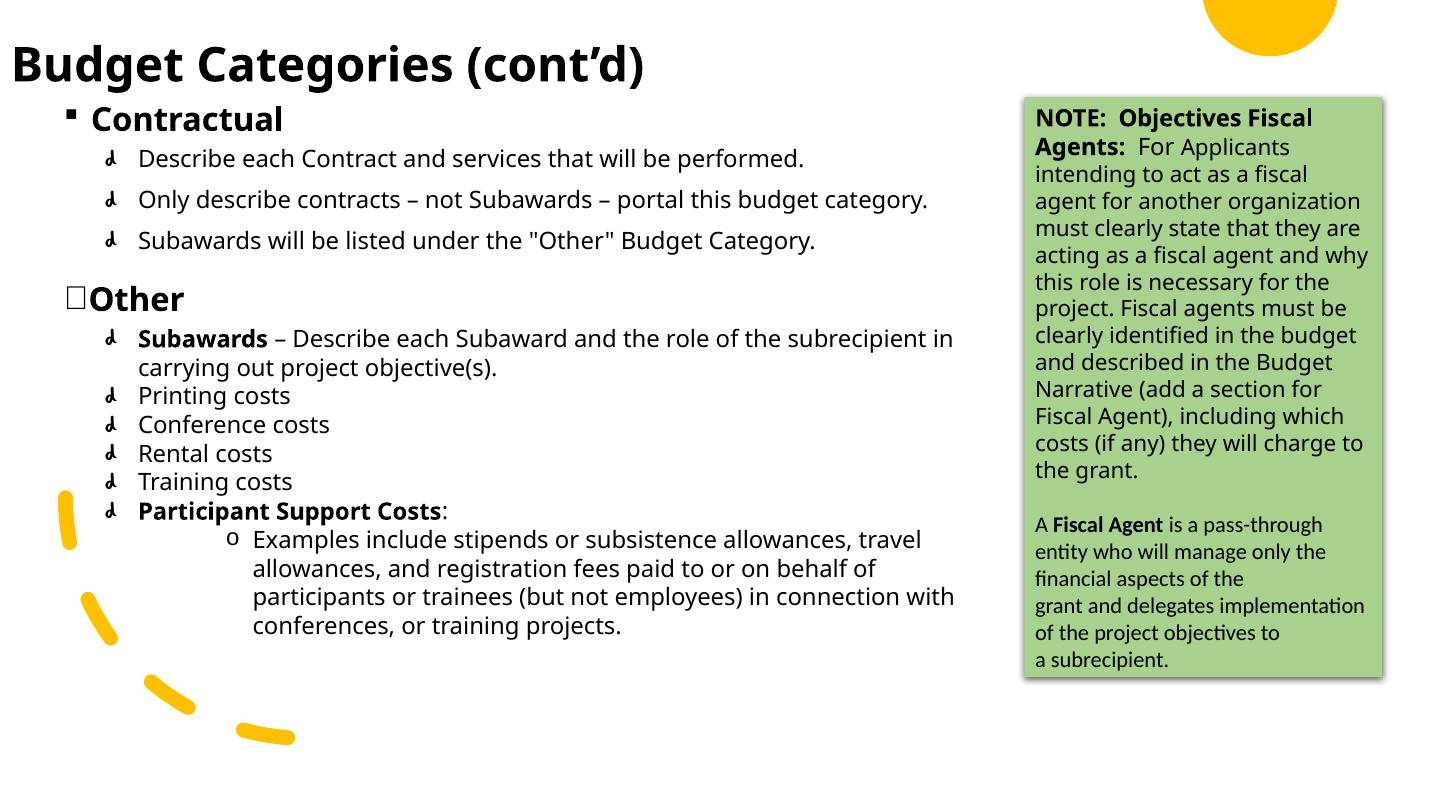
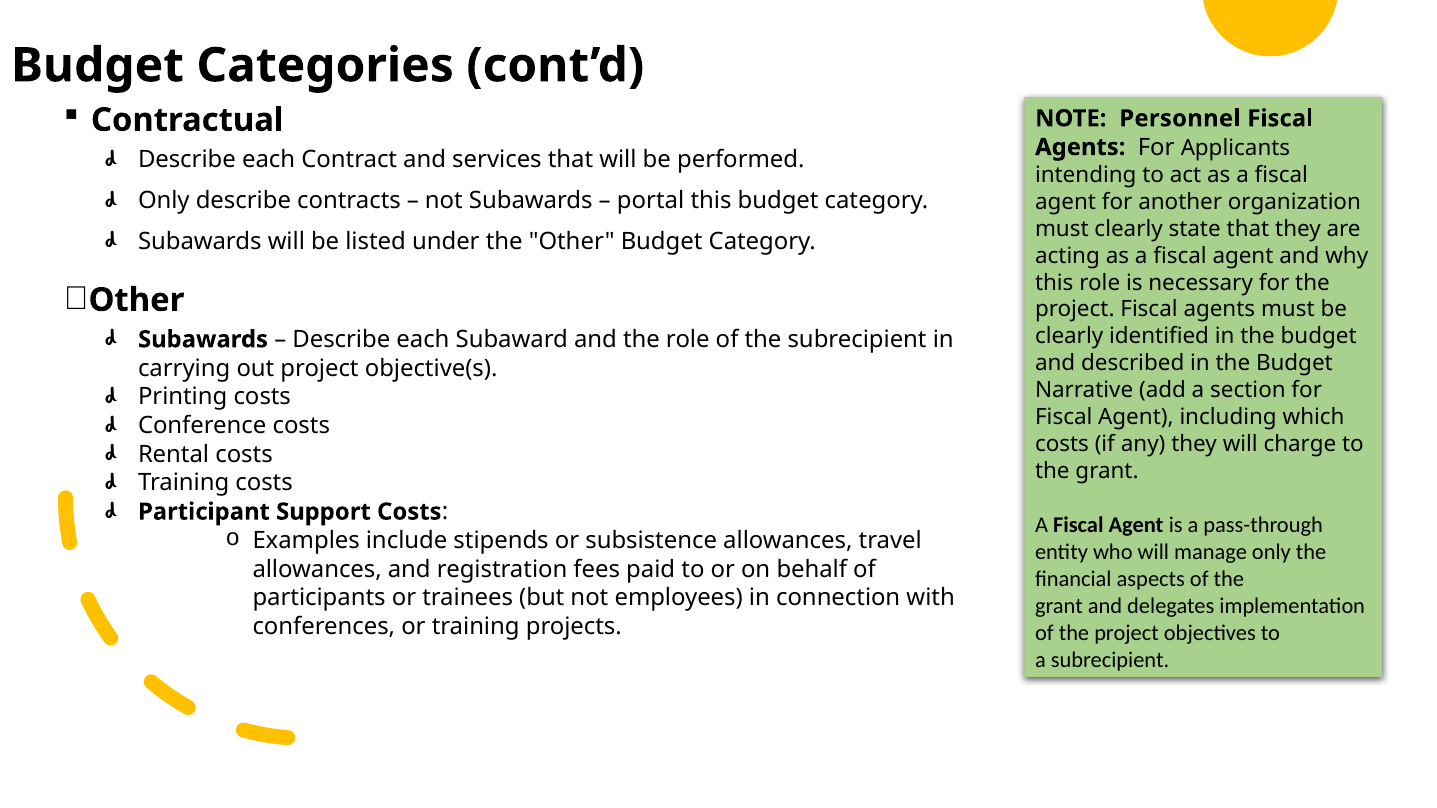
NOTE Objectives: Objectives -> Personnel
